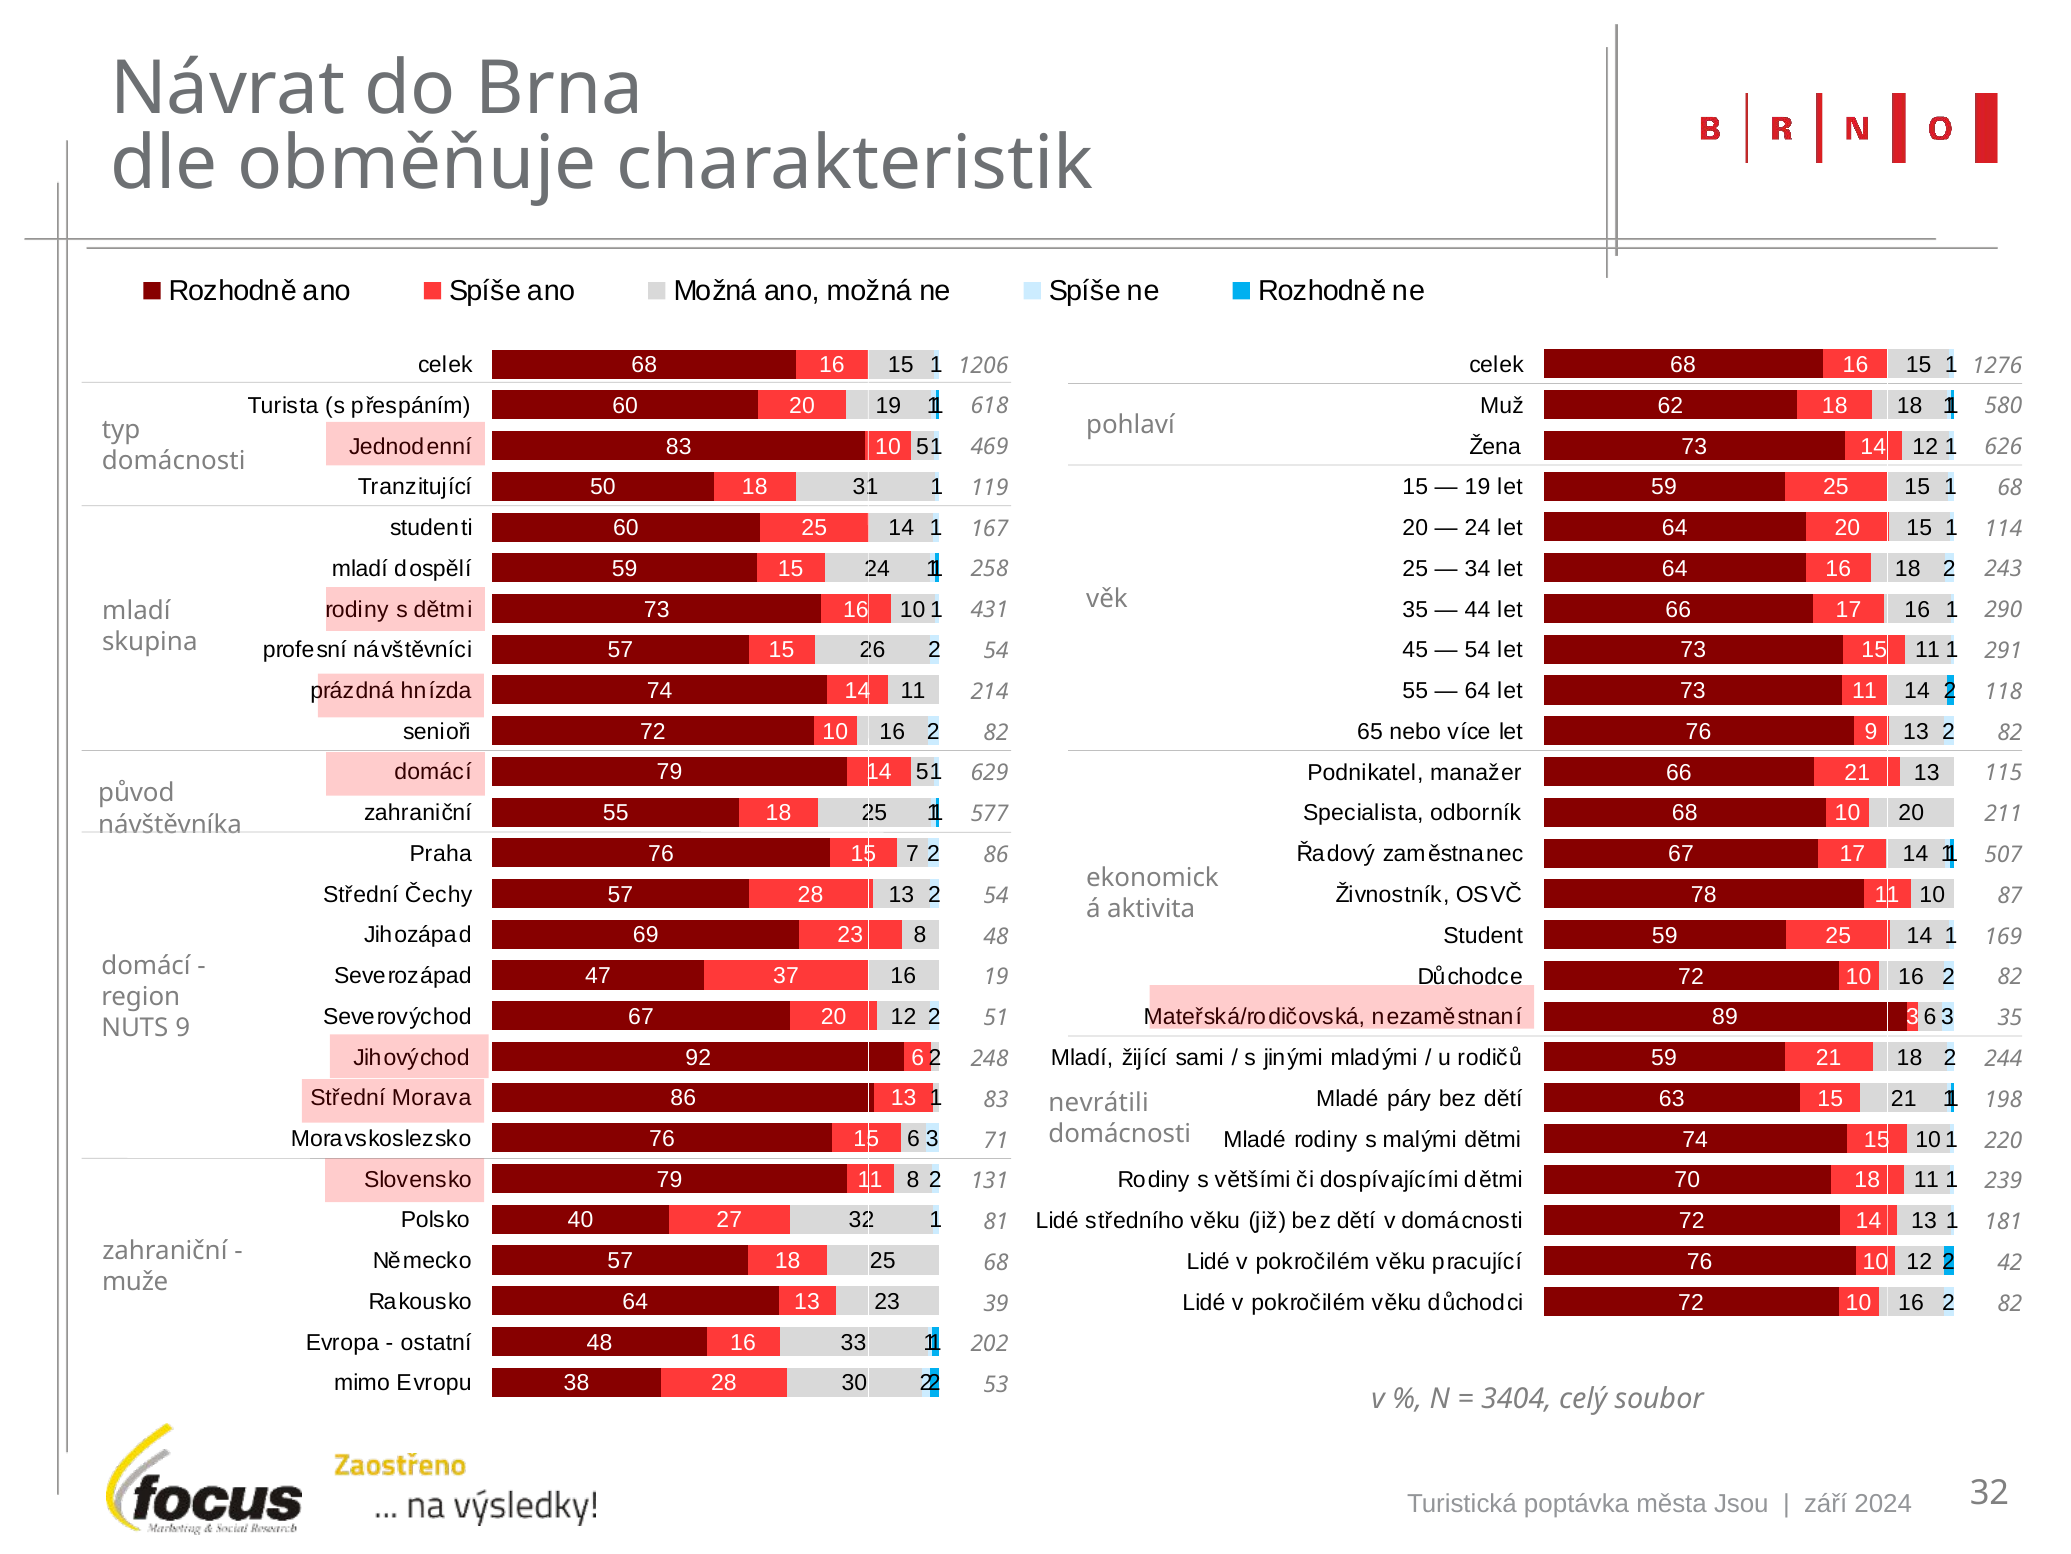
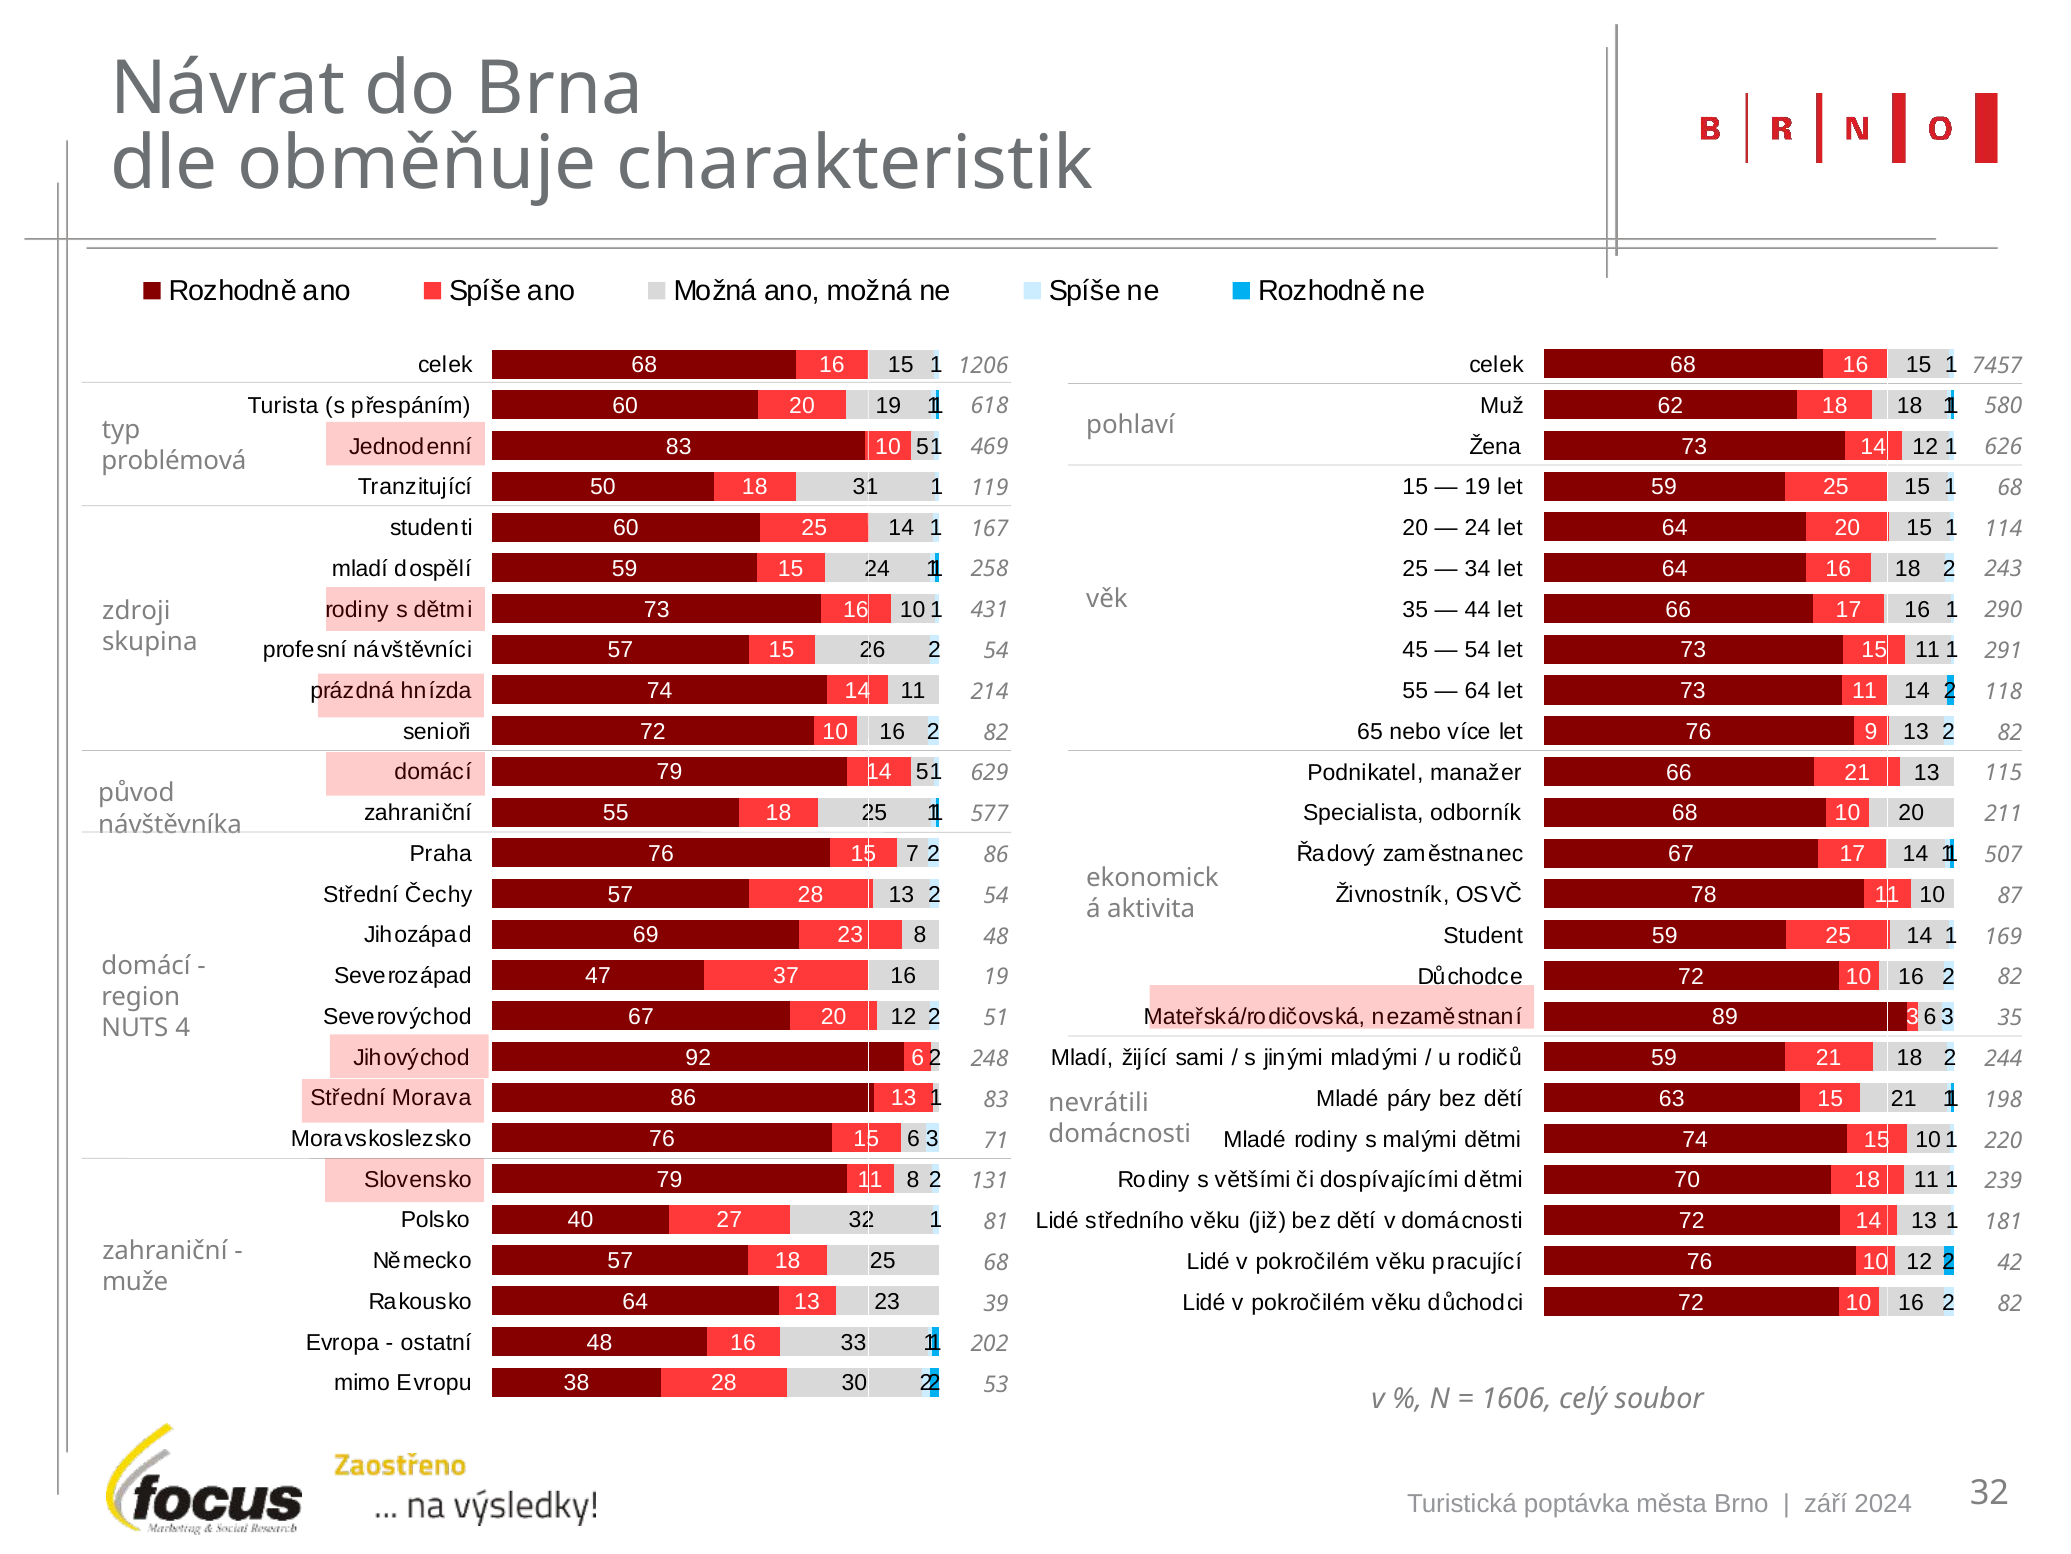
1276: 1276 -> 7457
domácnosti at (174, 461): domácnosti -> problémová
mladí at (136, 611): mladí -> zdroji
NUTS 9: 9 -> 4
3404: 3404 -> 1606
Jsou: Jsou -> Brno
